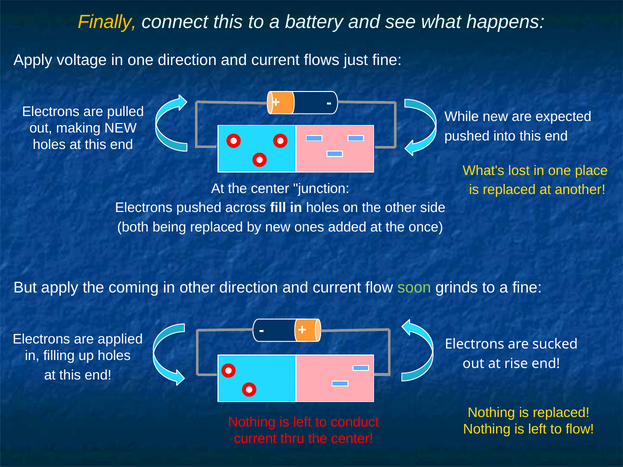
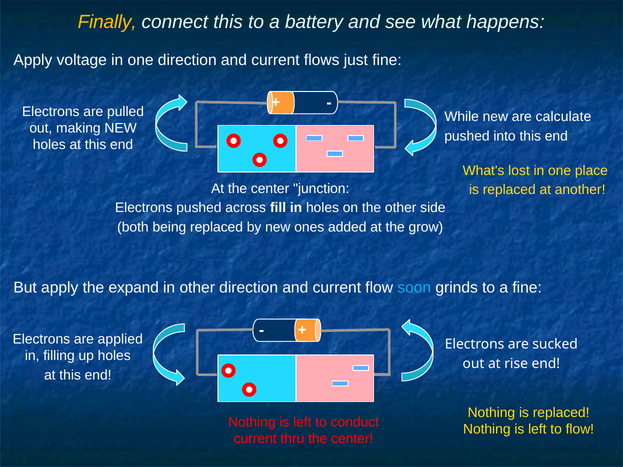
expected: expected -> calculate
once: once -> grow
coming: coming -> expand
soon colour: light green -> light blue
